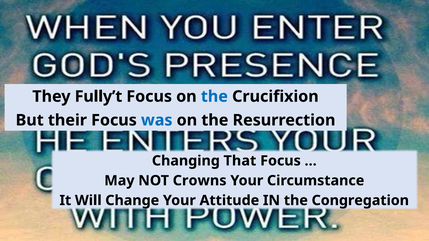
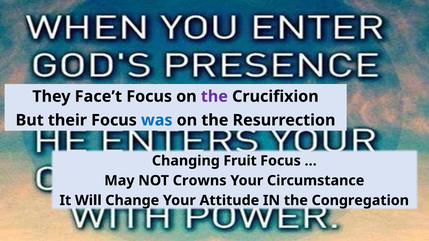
Fully’t: Fully’t -> Face’t
the at (214, 97) colour: blue -> purple
That: That -> Fruit
